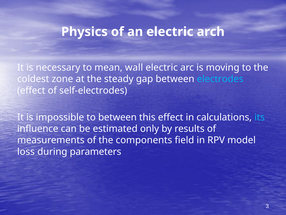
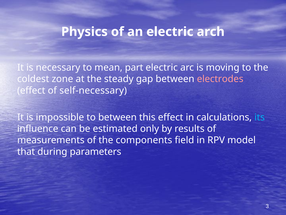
wall: wall -> part
electrodes colour: light blue -> pink
self-electrodes: self-electrodes -> self-necessary
loss: loss -> that
